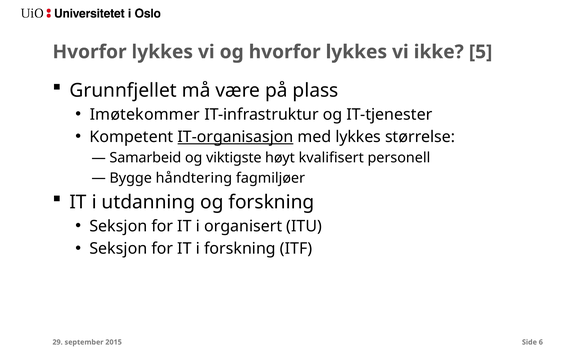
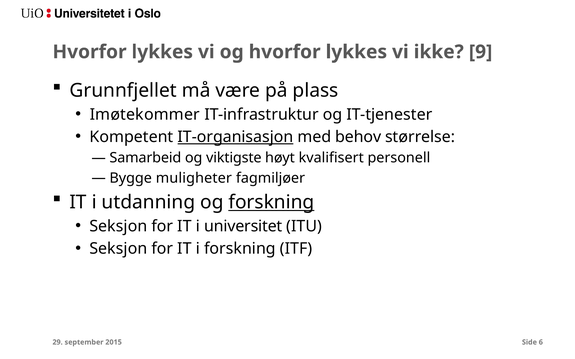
5: 5 -> 9
med lykkes: lykkes -> behov
håndtering: håndtering -> muligheter
forskning at (271, 202) underline: none -> present
organisert: organisert -> universitet
